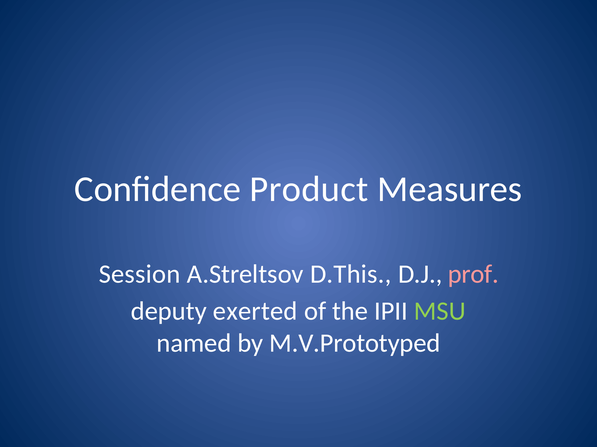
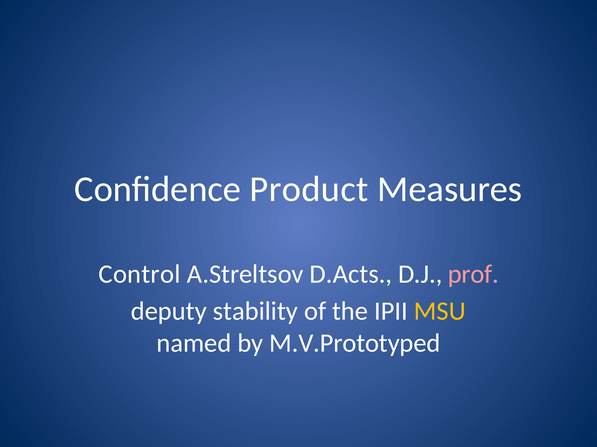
Session: Session -> Control
D.This: D.This -> D.Acts
exerted: exerted -> stability
MSU colour: light green -> yellow
